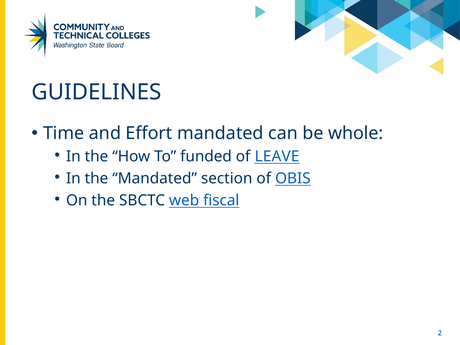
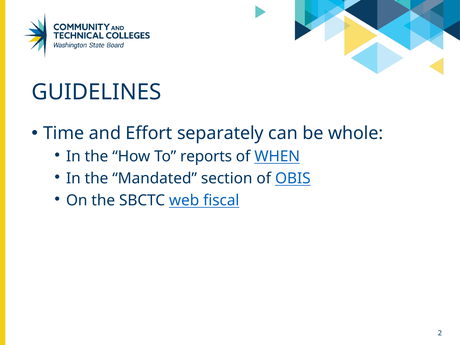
Effort mandated: mandated -> separately
funded: funded -> reports
LEAVE: LEAVE -> WHEN
